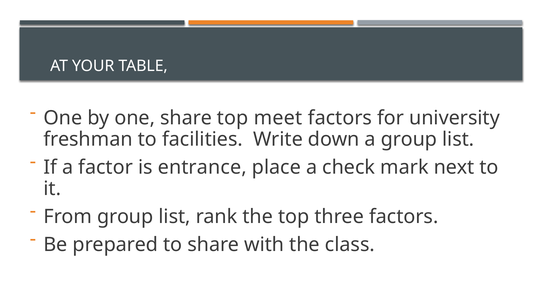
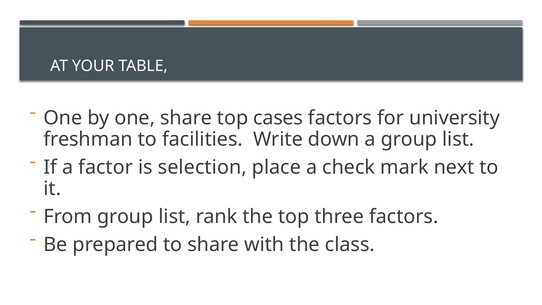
meet: meet -> cases
entrance: entrance -> selection
